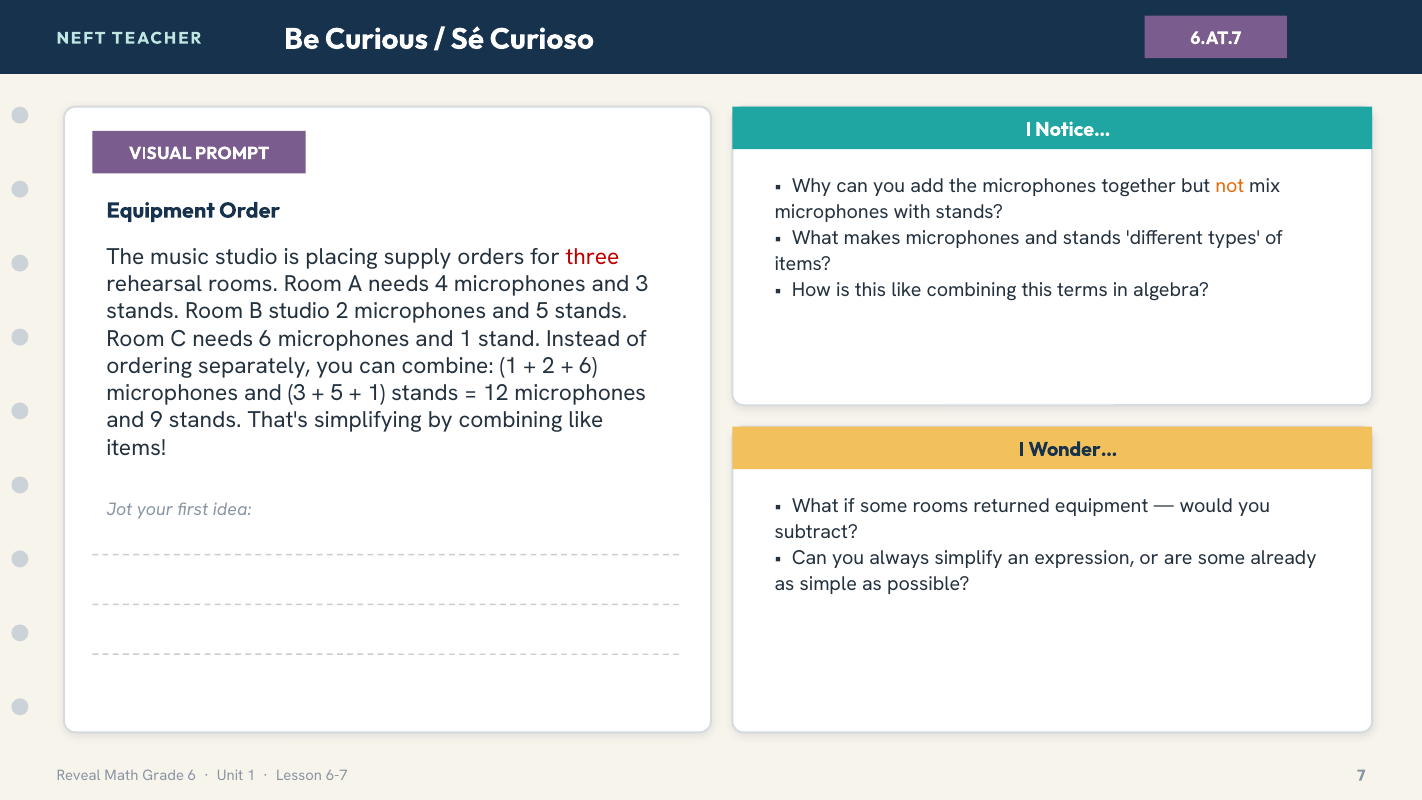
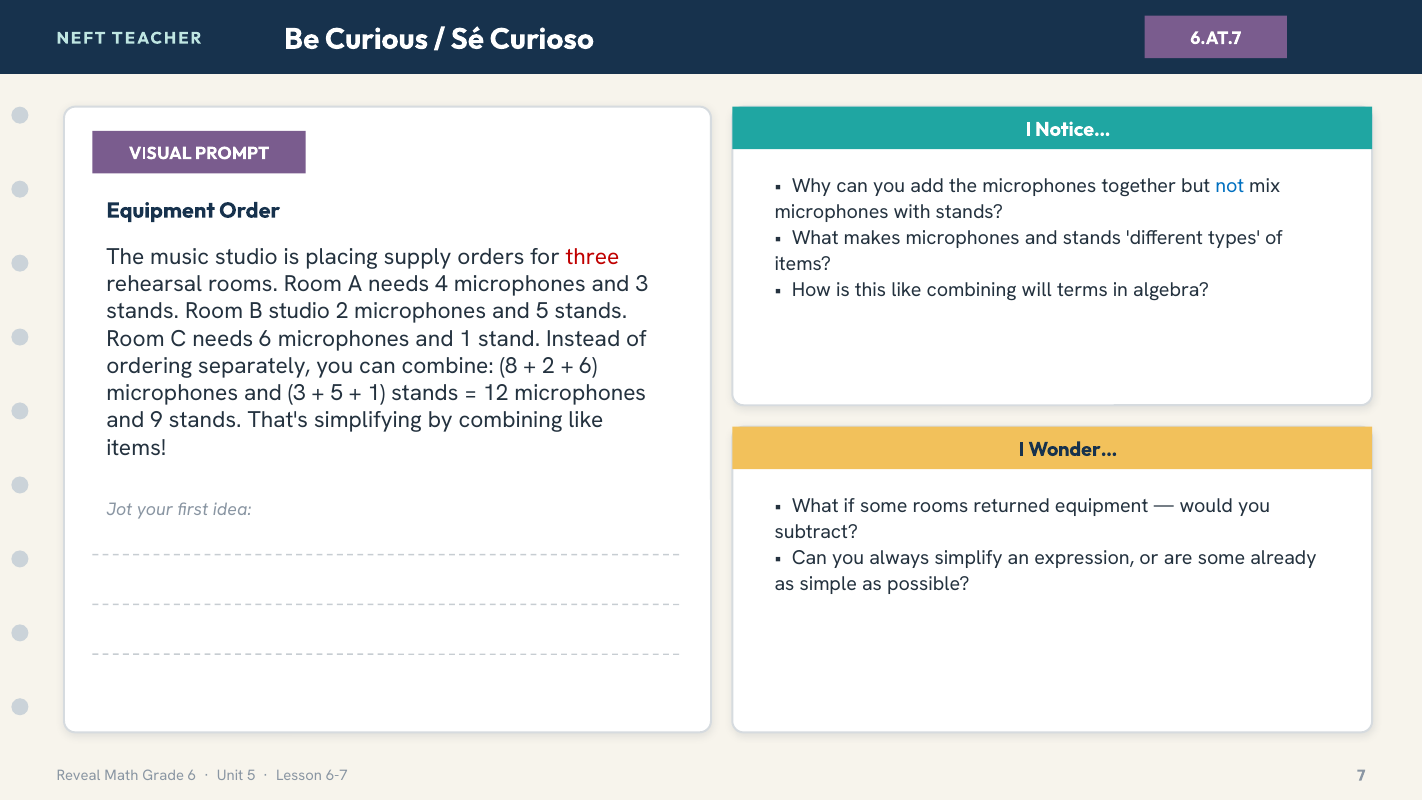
not colour: orange -> blue
combining this: this -> will
combine 1: 1 -> 8
Unit 1: 1 -> 5
